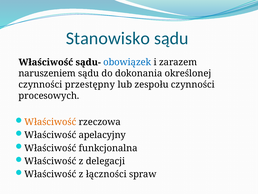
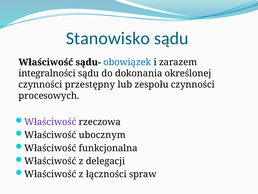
naruszeniem: naruszeniem -> integralności
Właściwość at (50, 122) colour: orange -> purple
apelacyjny: apelacyjny -> ubocznym
